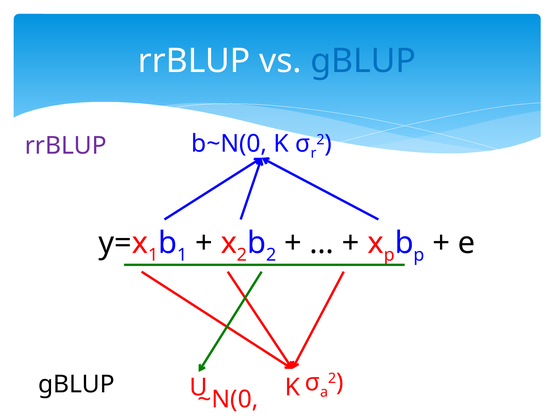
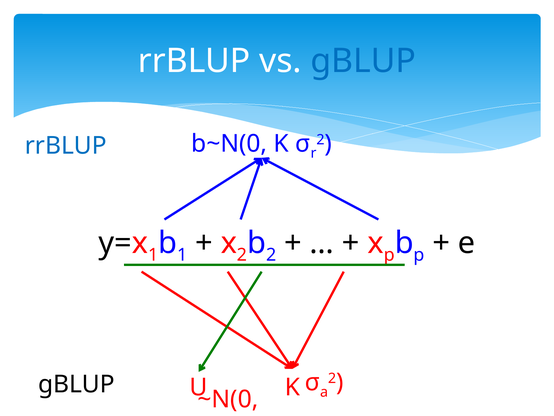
rrBLUP at (66, 145) colour: purple -> blue
